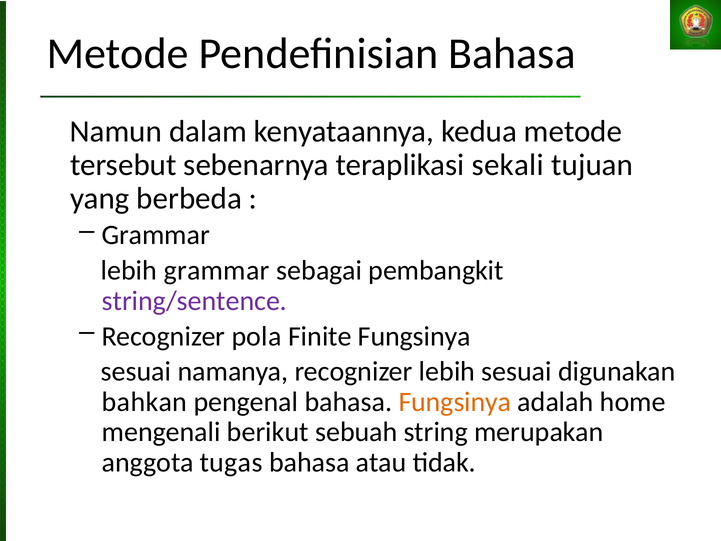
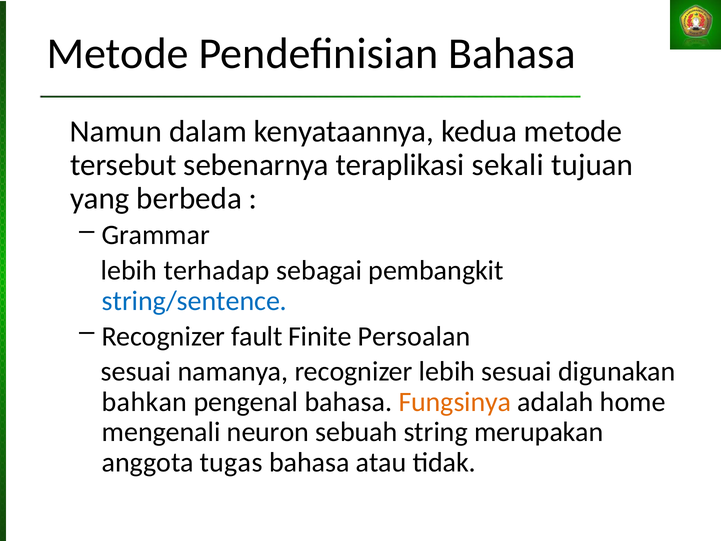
lebih grammar: grammar -> terhadap
string/sentence colour: purple -> blue
pola: pola -> fault
Finite Fungsinya: Fungsinya -> Persoalan
berikut: berikut -> neuron
